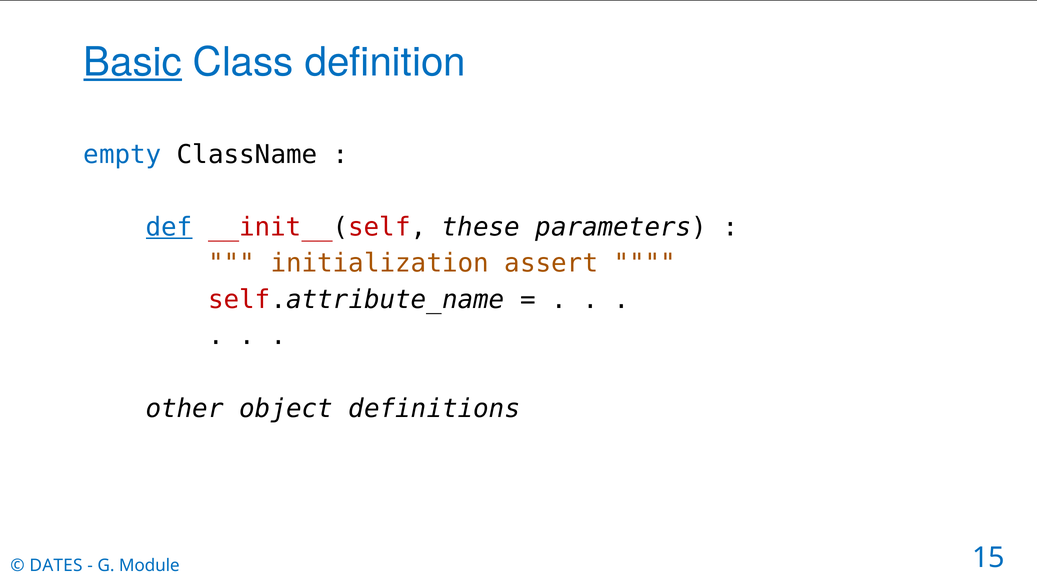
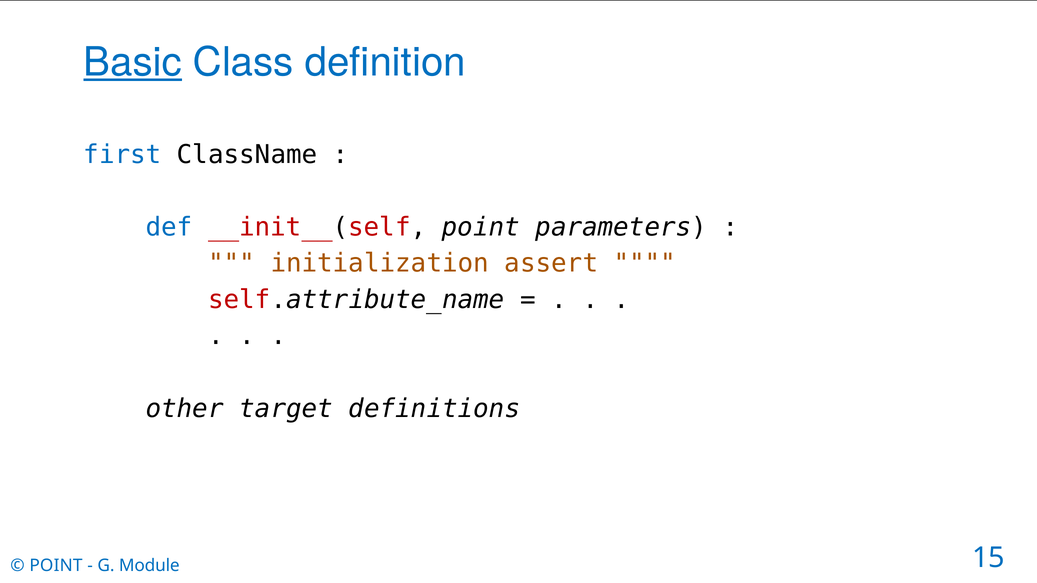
empty: empty -> first
def underline: present -> none
__init__(self these: these -> point
object: object -> target
DATES at (56, 566): DATES -> POINT
